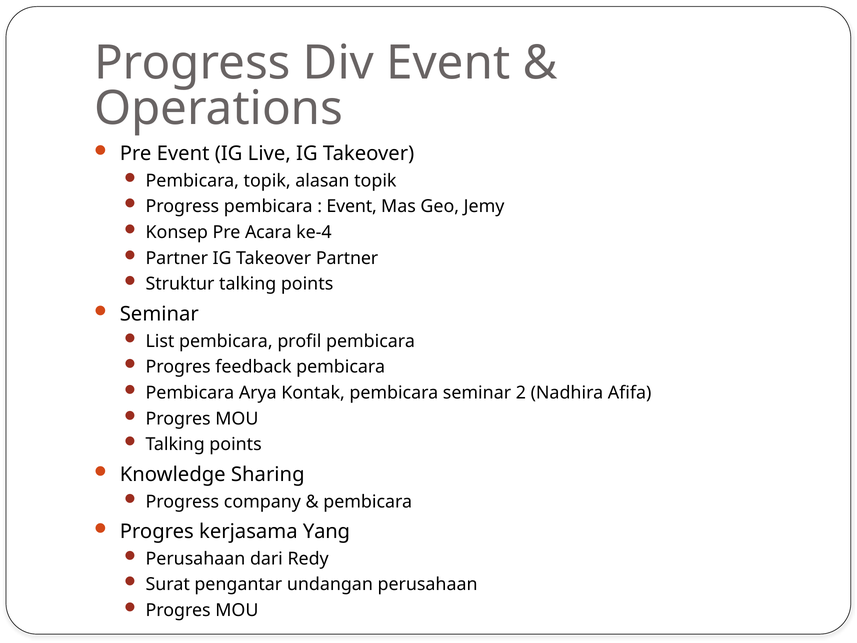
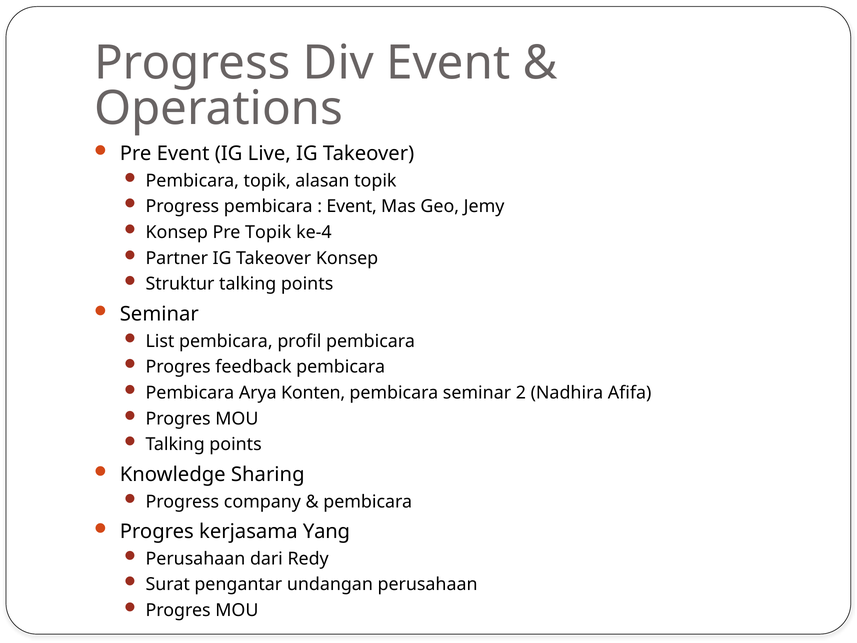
Pre Acara: Acara -> Topik
Takeover Partner: Partner -> Konsep
Kontak: Kontak -> Konten
